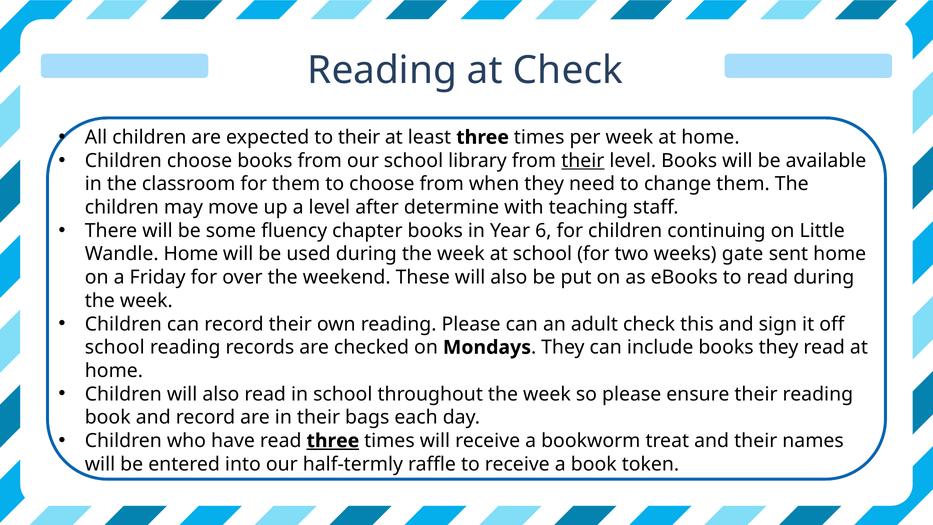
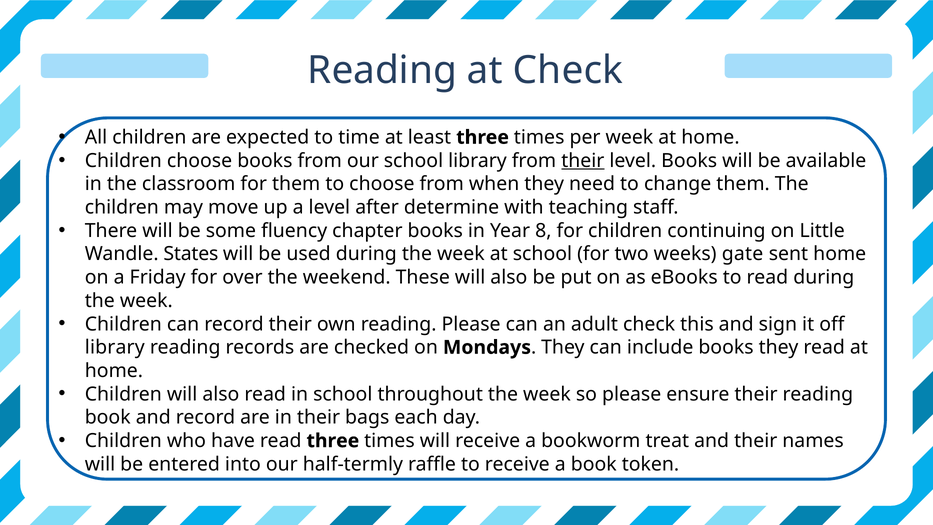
to their: their -> time
6: 6 -> 8
Wandle Home: Home -> States
school at (115, 347): school -> library
three at (333, 441) underline: present -> none
